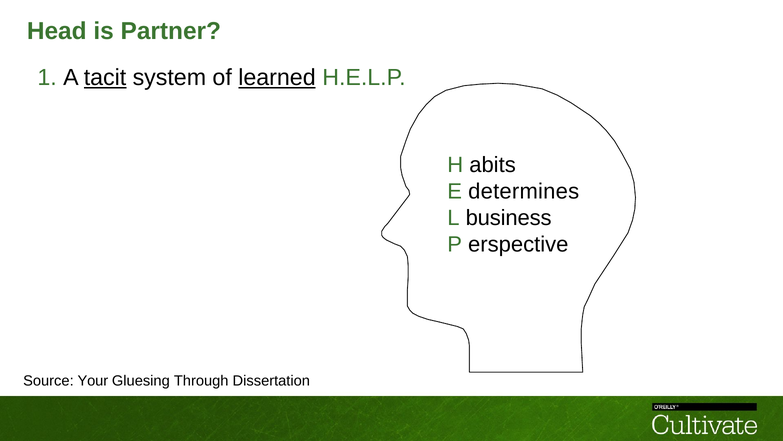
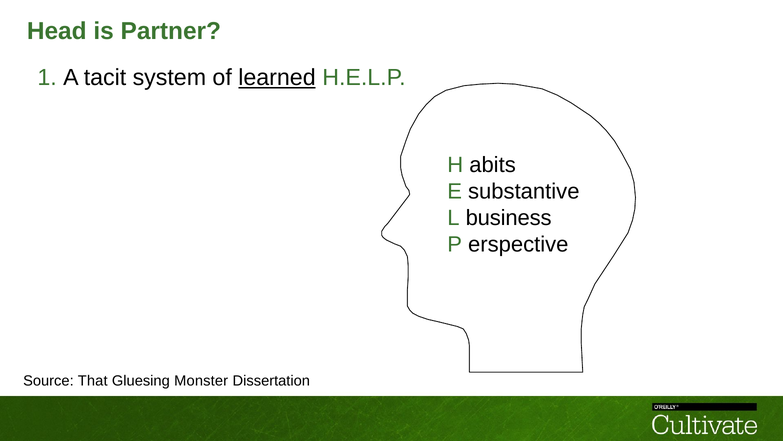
tacit underline: present -> none
determines: determines -> substantive
Your: Your -> That
Through: Through -> Monster
